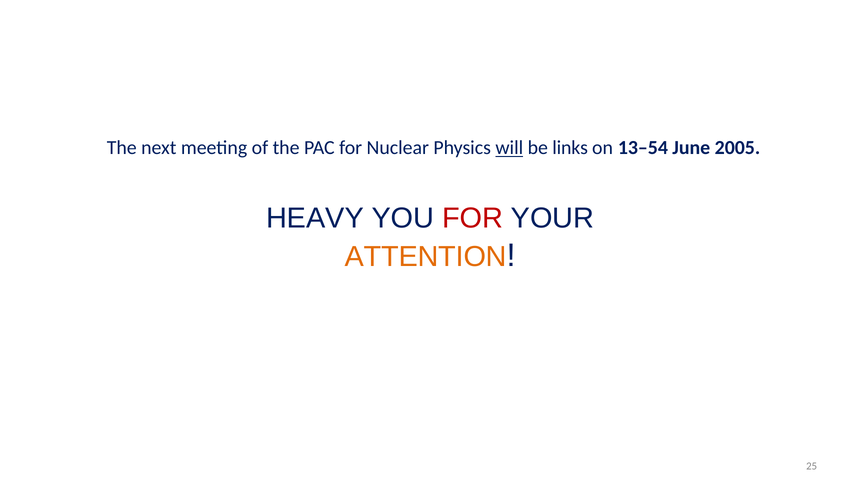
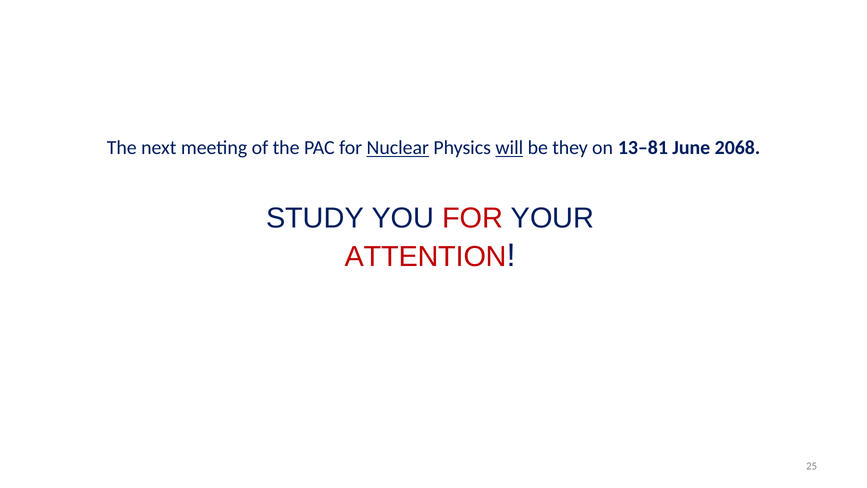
Nuclear underline: none -> present
links: links -> they
13–54: 13–54 -> 13–81
2005: 2005 -> 2068
HEAVY: HEAVY -> STUDY
ATTENTION colour: orange -> red
